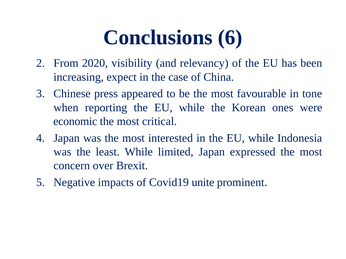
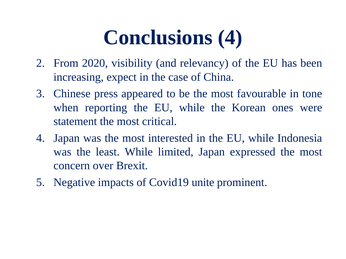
Conclusions 6: 6 -> 4
economic: economic -> statement
